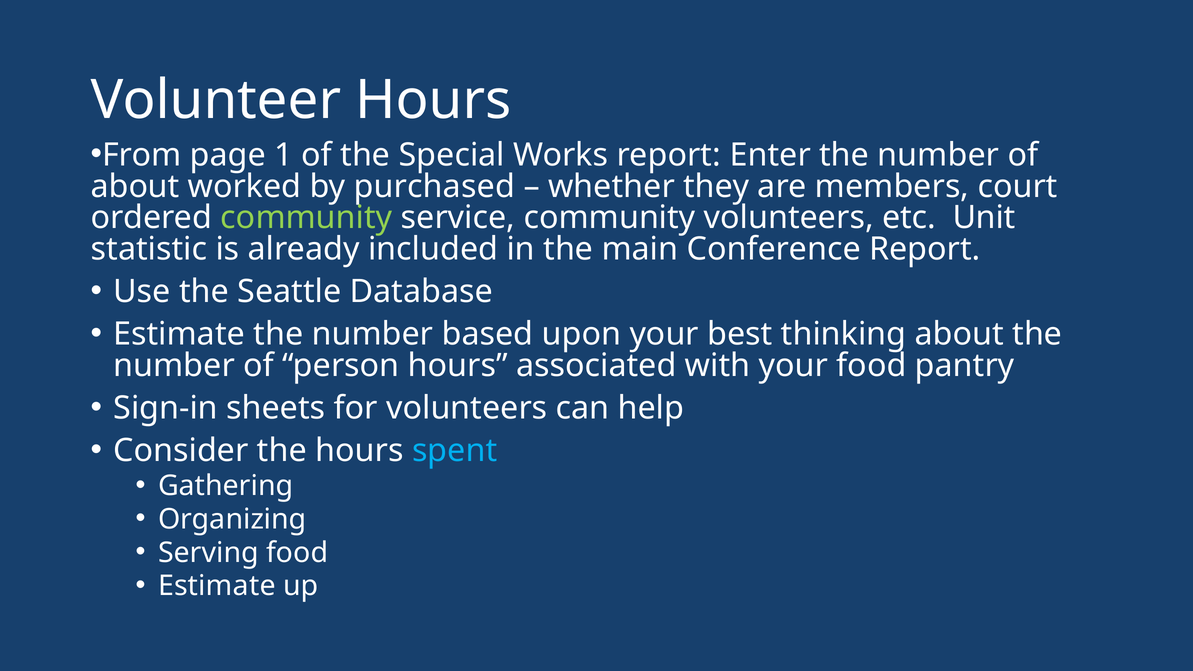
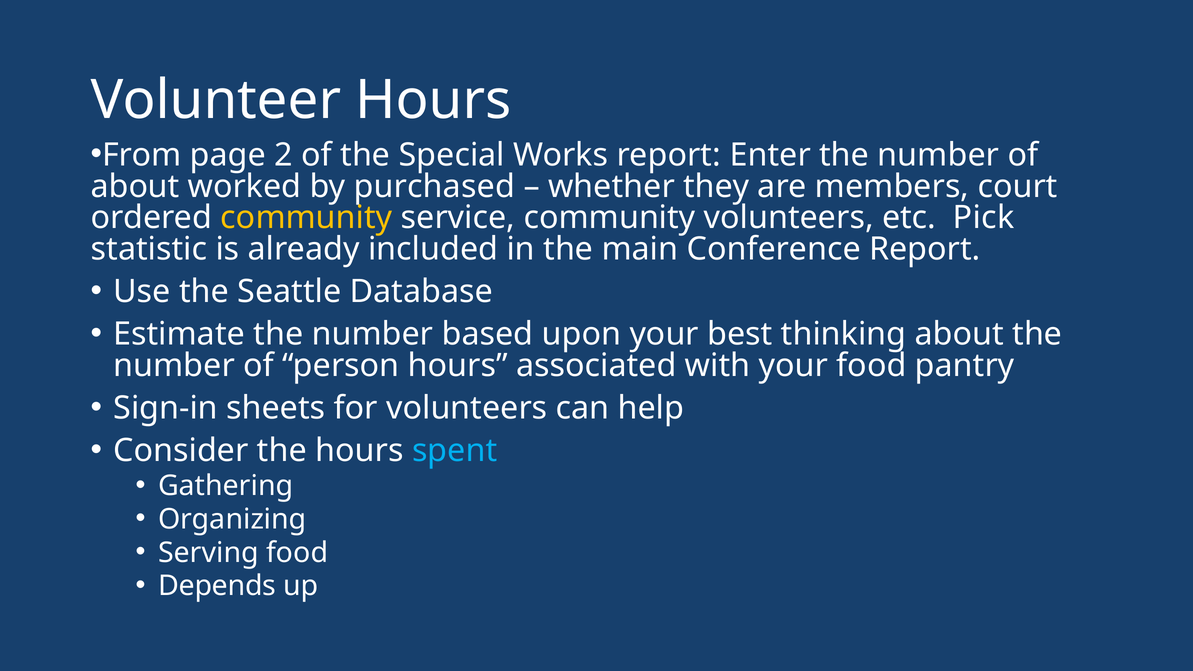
1: 1 -> 2
community at (306, 218) colour: light green -> yellow
Unit: Unit -> Pick
Estimate at (217, 586): Estimate -> Depends
